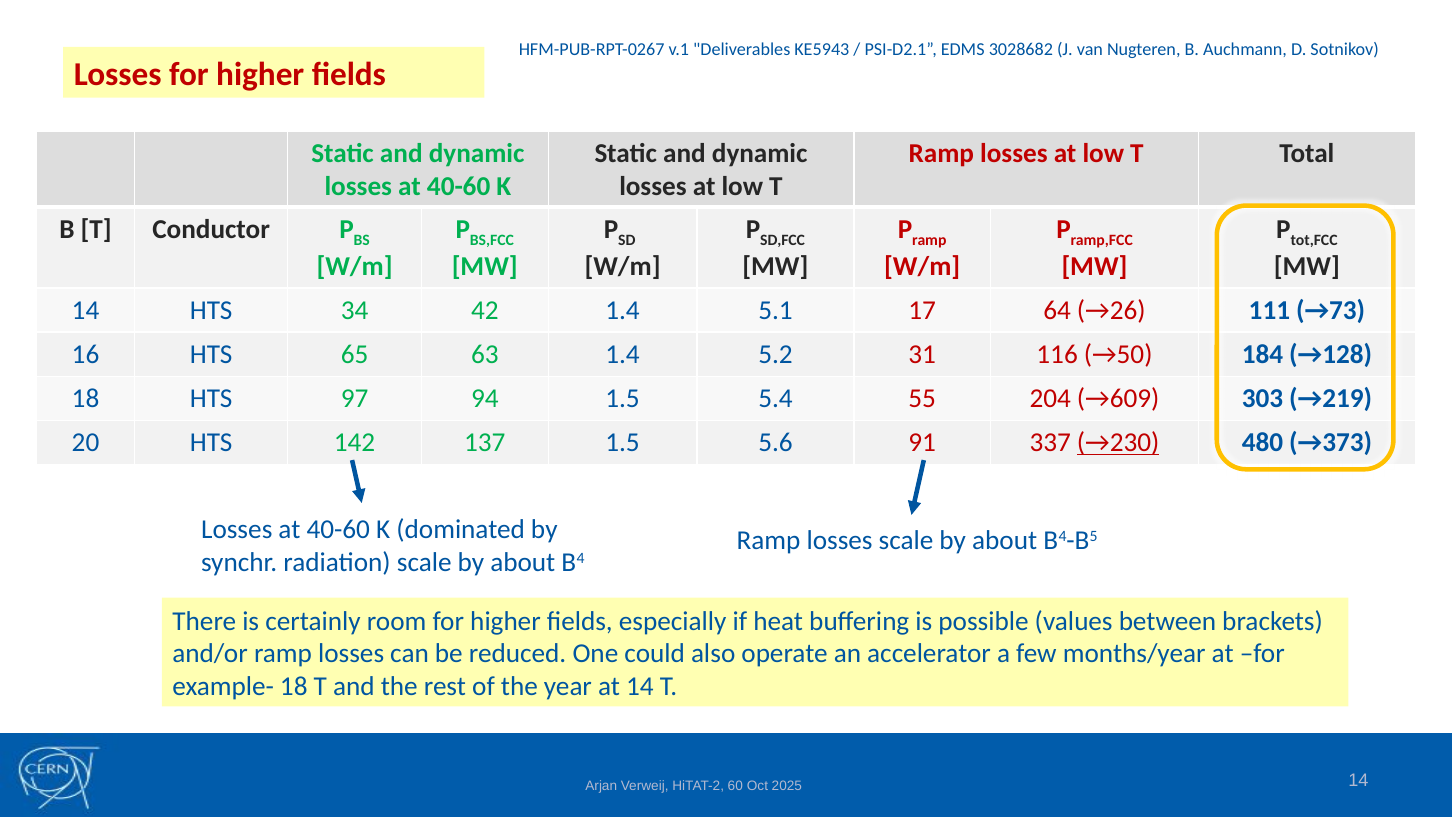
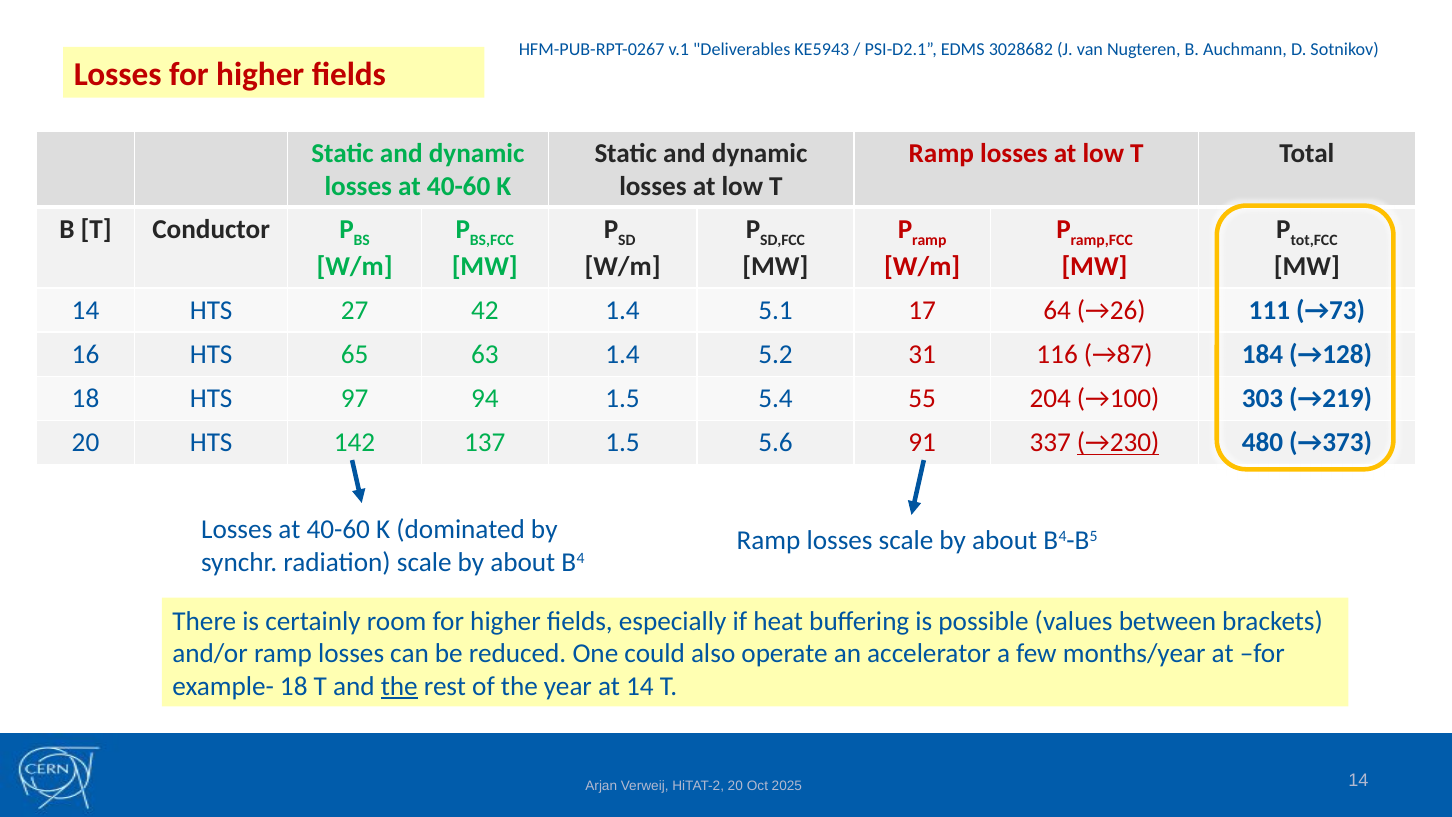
34: 34 -> 27
→50: →50 -> →87
→609: →609 -> →100
the at (399, 686) underline: none -> present
HiTAT-2 60: 60 -> 20
